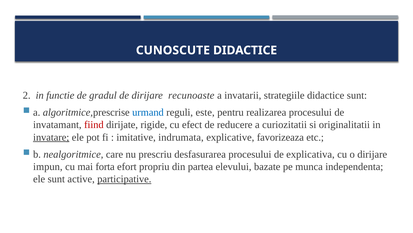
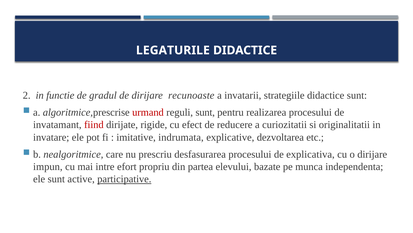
CUNOSCUTE: CUNOSCUTE -> LEGATURILE
urmand colour: blue -> red
reguli este: este -> sunt
invatare underline: present -> none
favorizeaza: favorizeaza -> dezvoltarea
forta: forta -> intre
